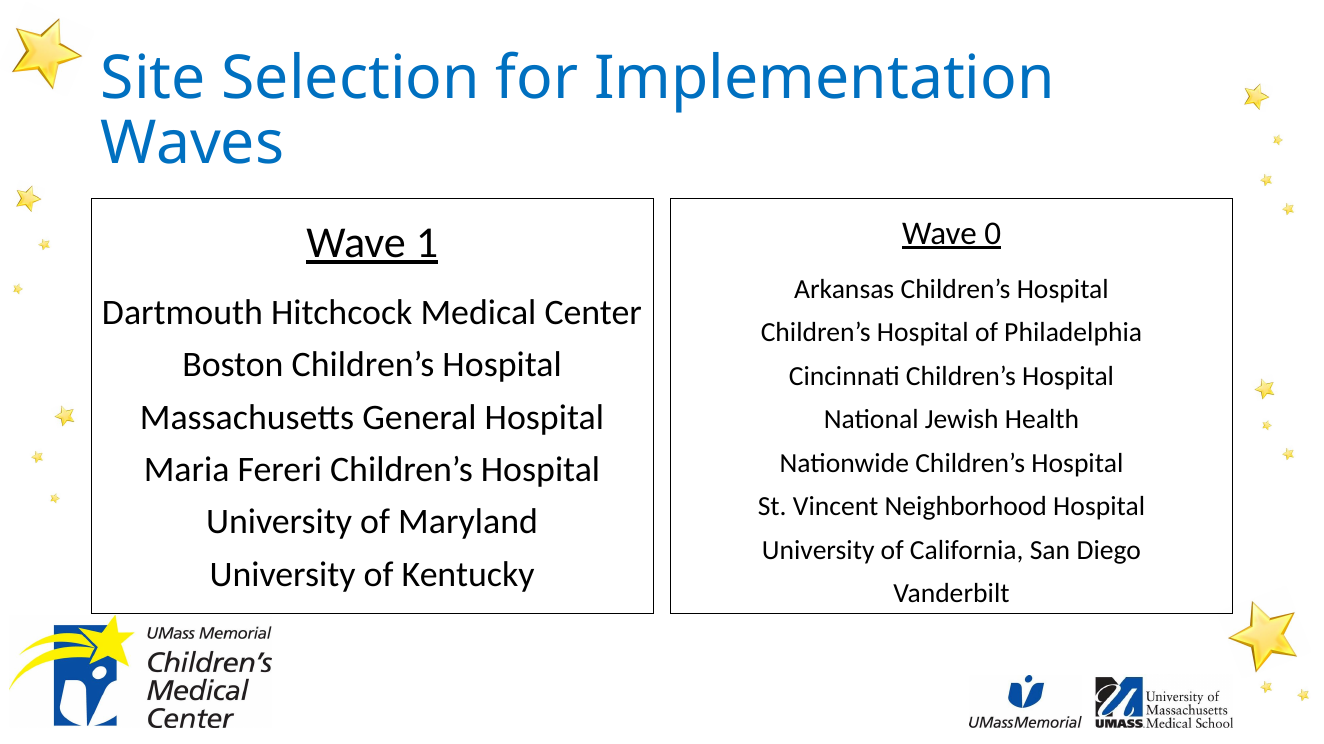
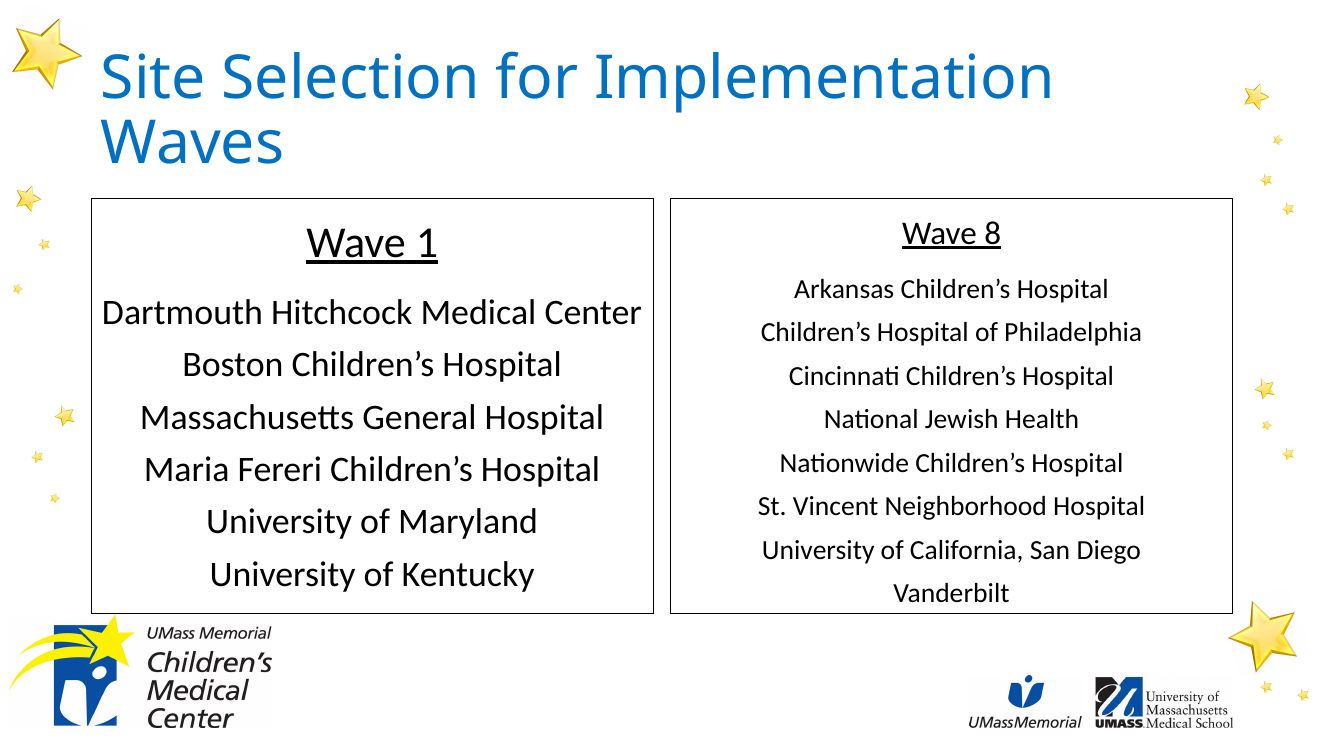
0: 0 -> 8
